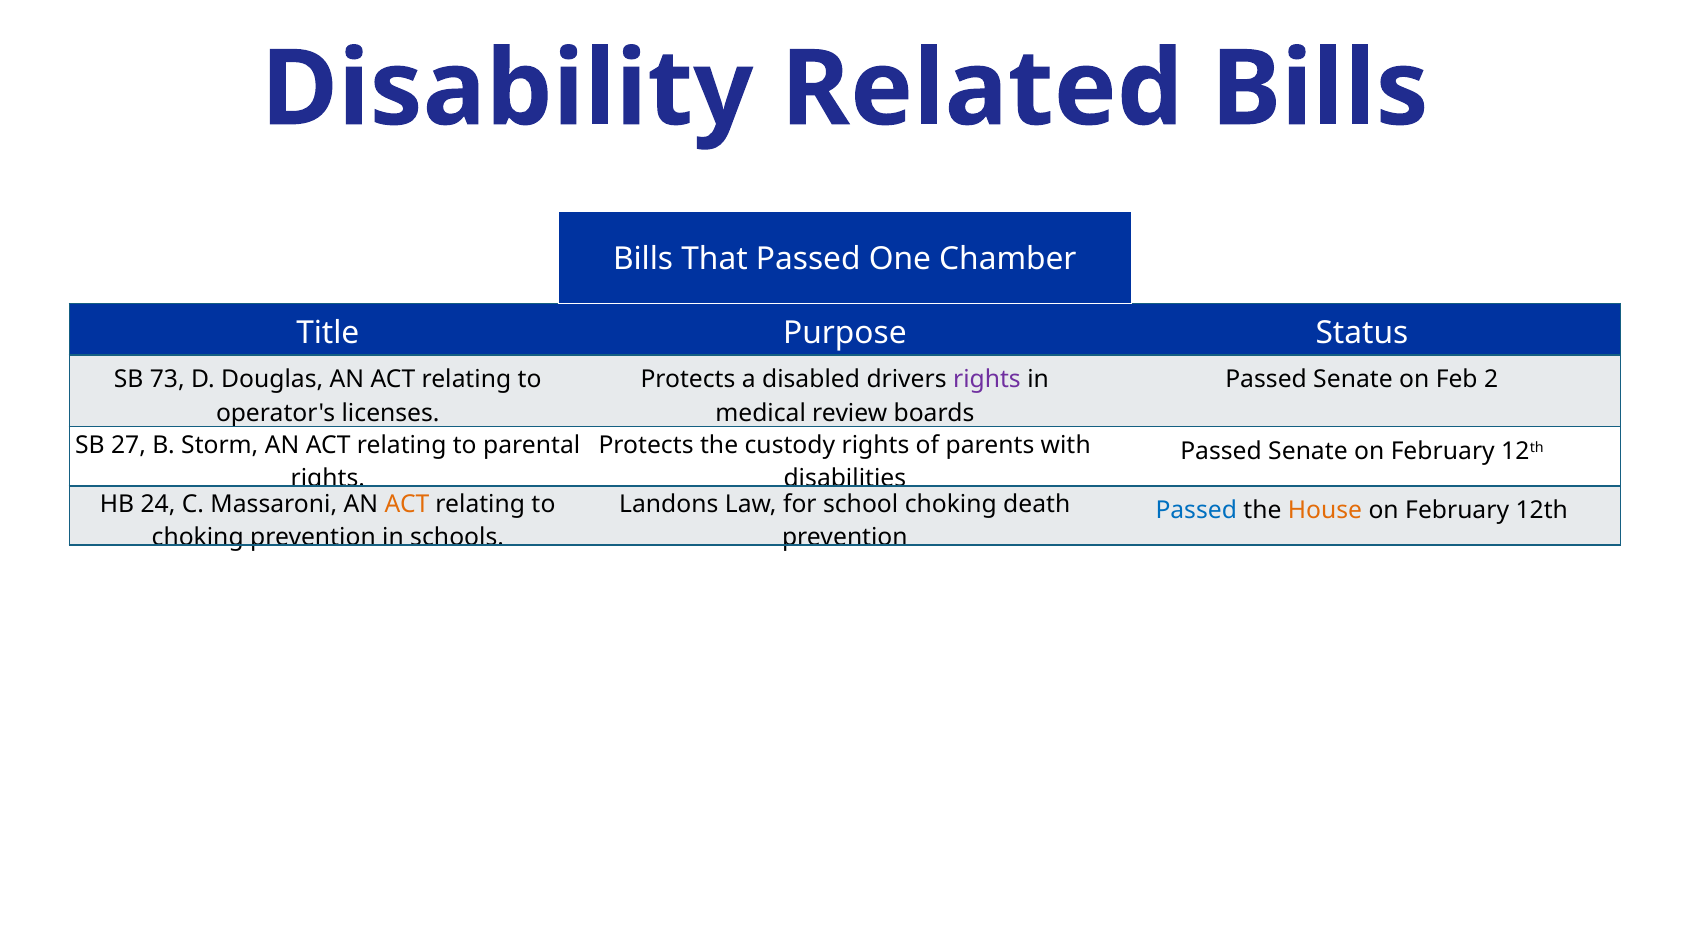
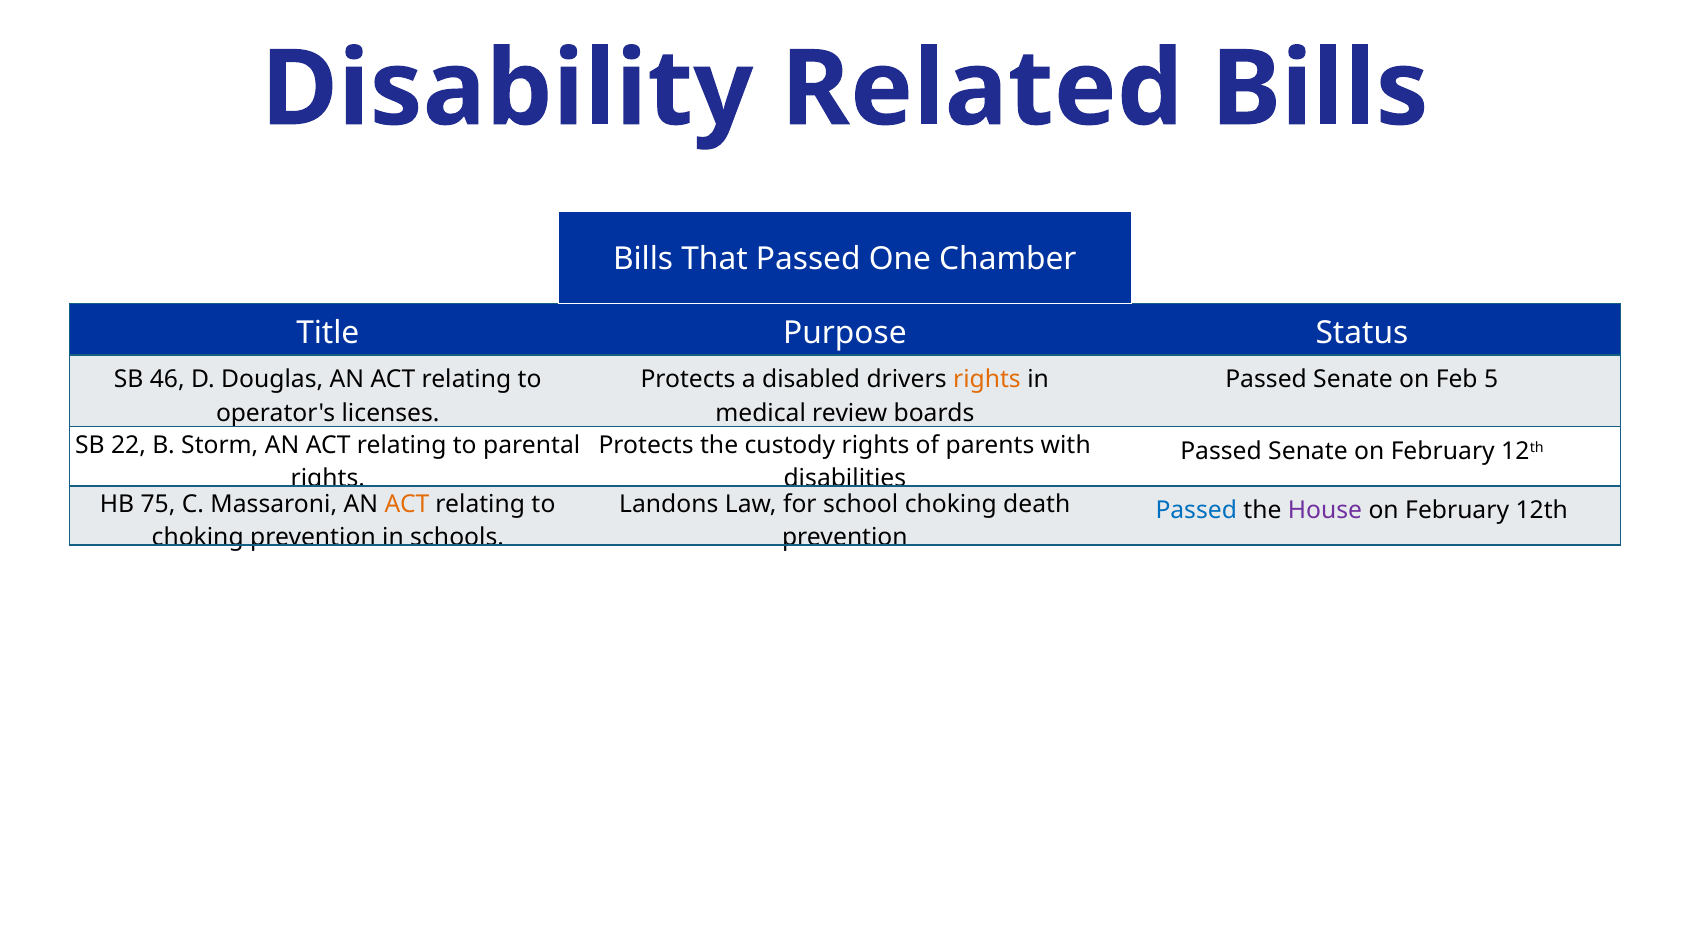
73: 73 -> 46
rights at (987, 380) colour: purple -> orange
2: 2 -> 5
27: 27 -> 22
24: 24 -> 75
House colour: orange -> purple
